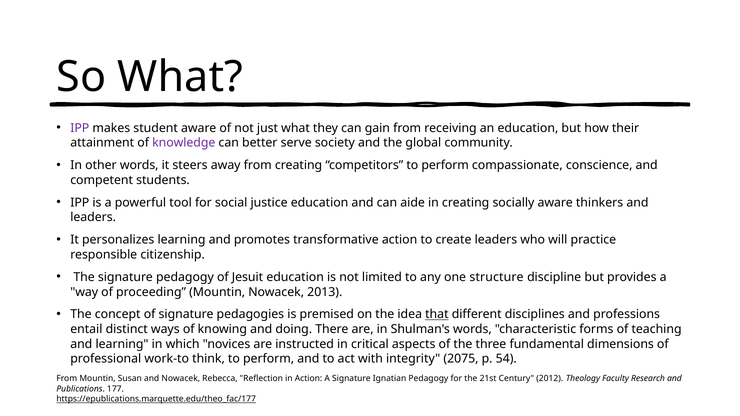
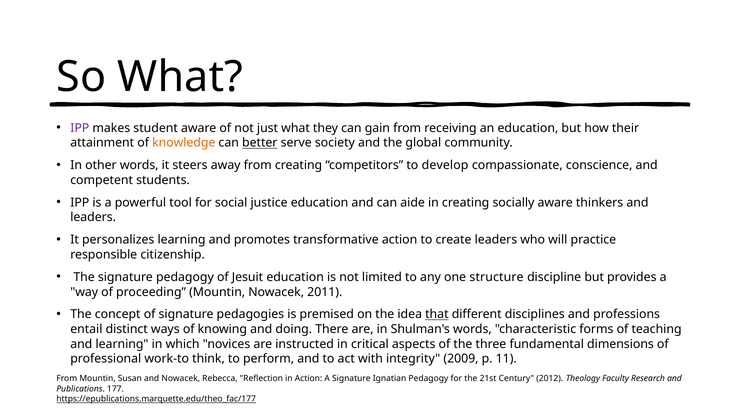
knowledge colour: purple -> orange
better underline: none -> present
competitors to perform: perform -> develop
2013: 2013 -> 2011
2075: 2075 -> 2009
54: 54 -> 11
